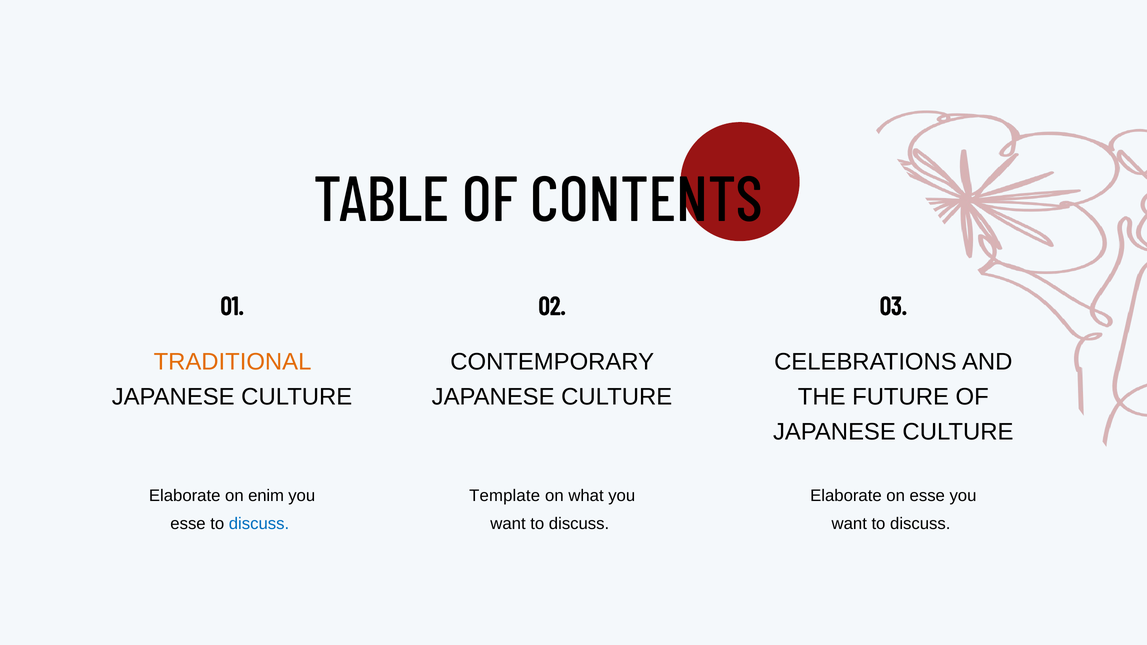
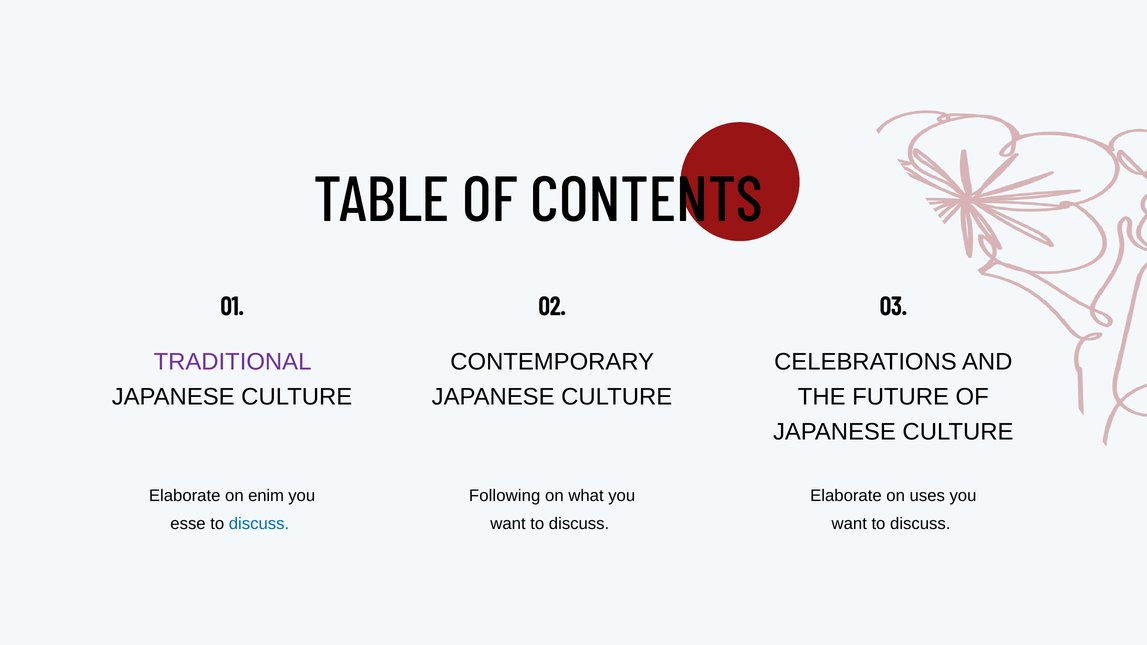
TRADITIONAL colour: orange -> purple
Template: Template -> Following
on esse: esse -> uses
